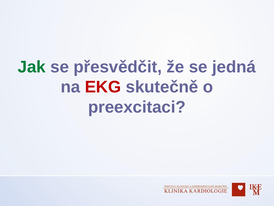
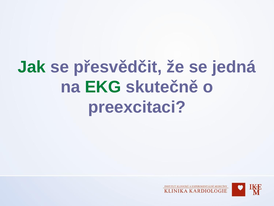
EKG colour: red -> green
